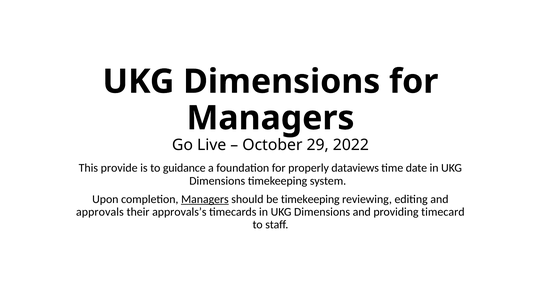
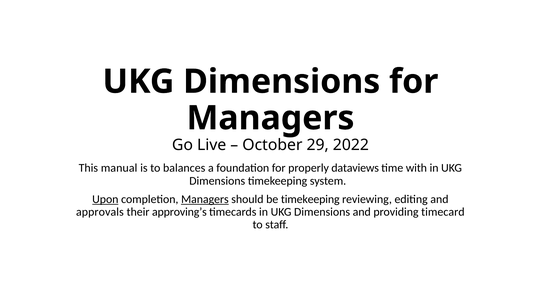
provide: provide -> manual
guidance: guidance -> balances
date: date -> with
Upon underline: none -> present
approvals’s: approvals’s -> approving’s
